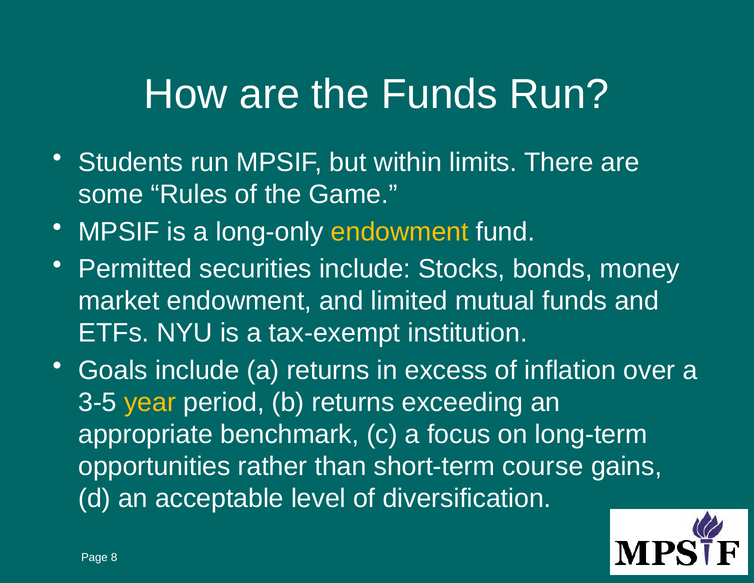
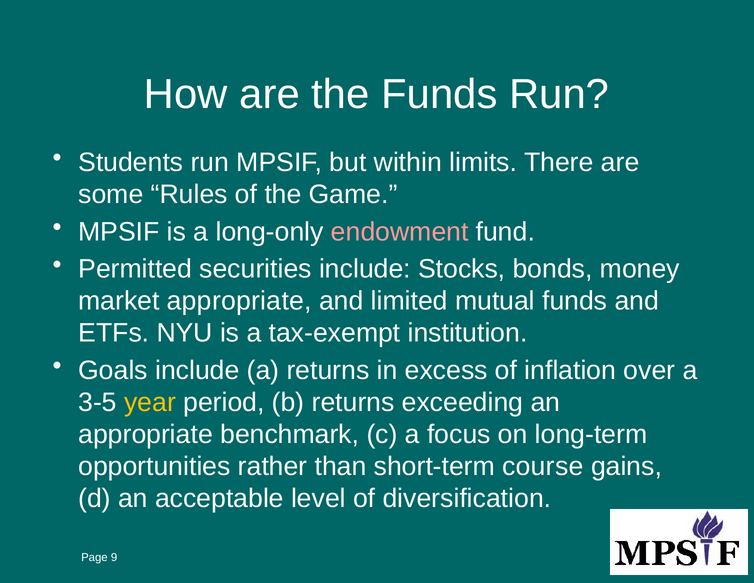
endowment at (400, 232) colour: yellow -> pink
market endowment: endowment -> appropriate
8: 8 -> 9
